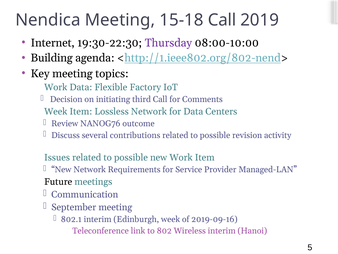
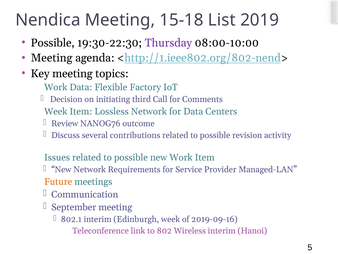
15-18 Call: Call -> List
Internet at (53, 43): Internet -> Possible
Building at (52, 58): Building -> Meeting
Future colour: black -> orange
